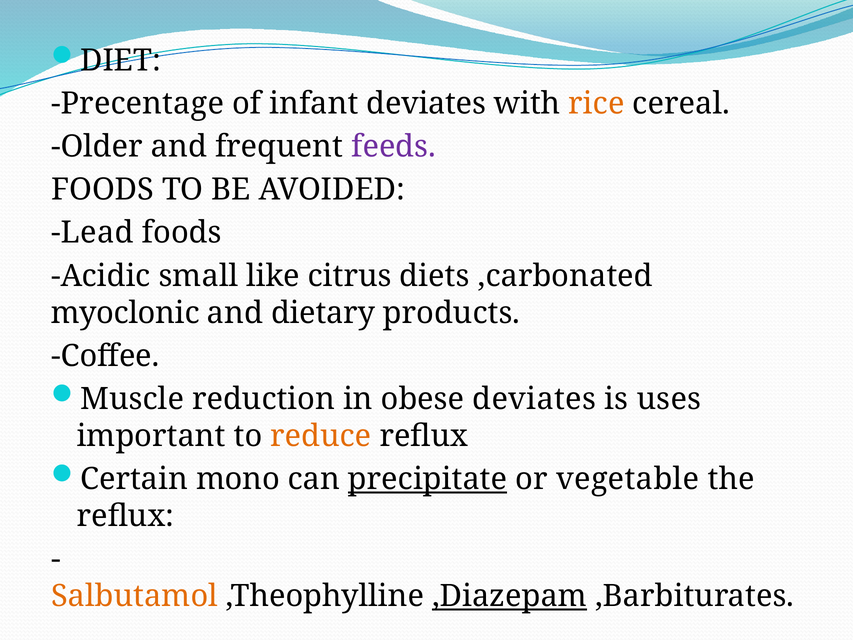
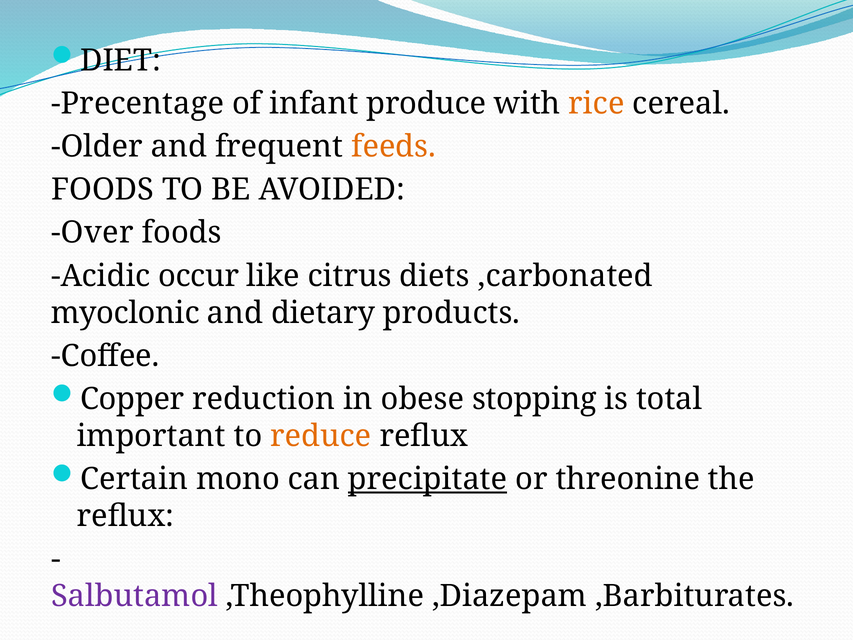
infant deviates: deviates -> produce
feeds colour: purple -> orange
Lead: Lead -> Over
small: small -> occur
Muscle: Muscle -> Copper
obese deviates: deviates -> stopping
uses: uses -> total
vegetable: vegetable -> threonine
Salbutamol colour: orange -> purple
,Diazepam underline: present -> none
